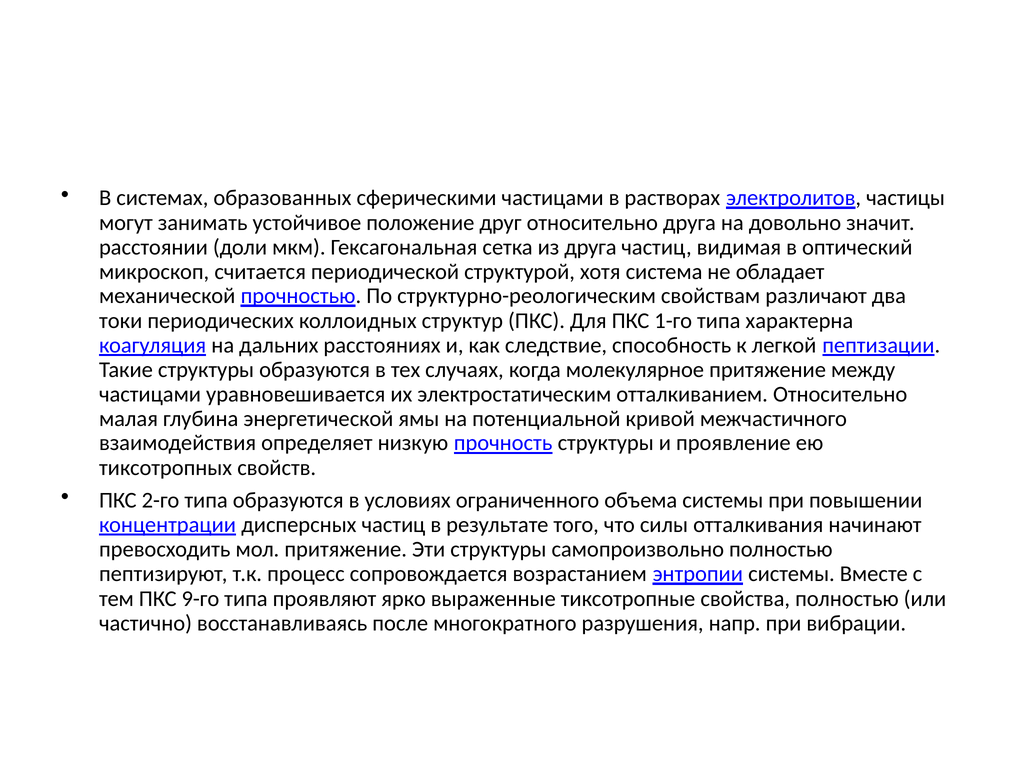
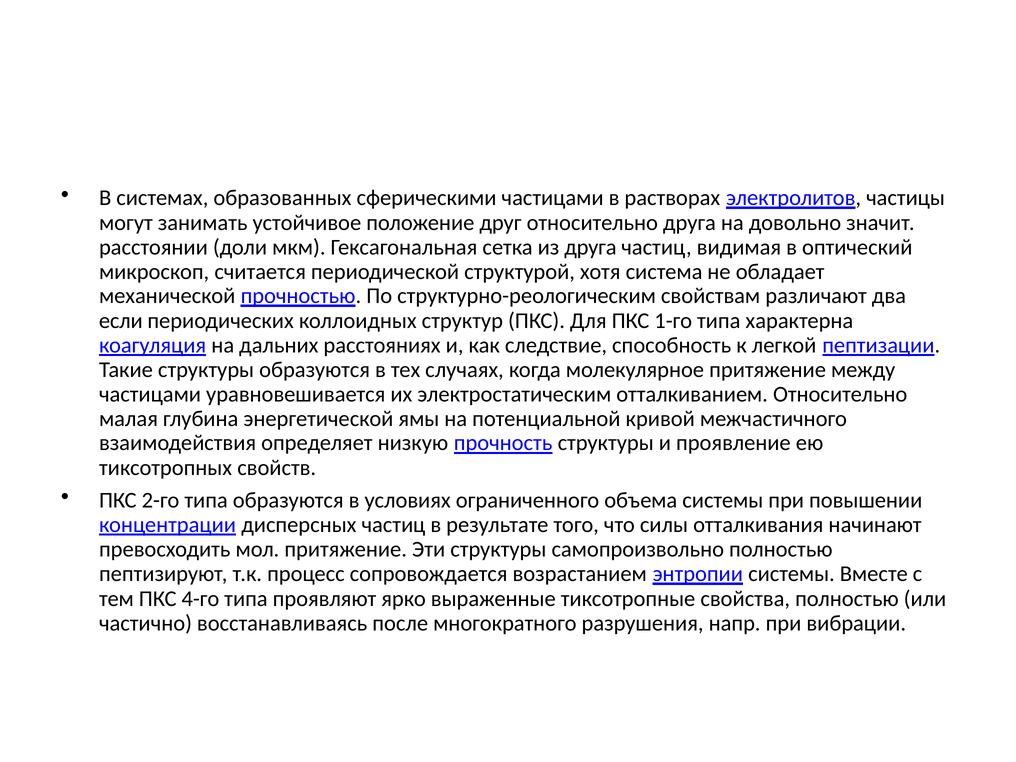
токи: токи -> если
9-го: 9-го -> 4-го
